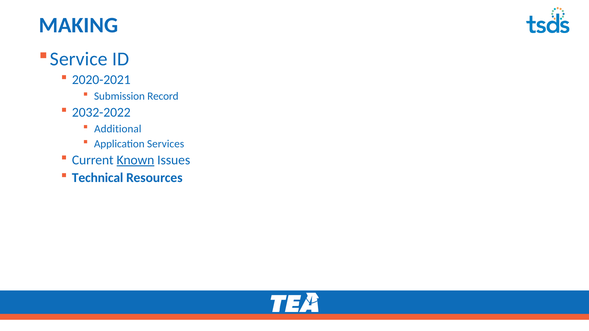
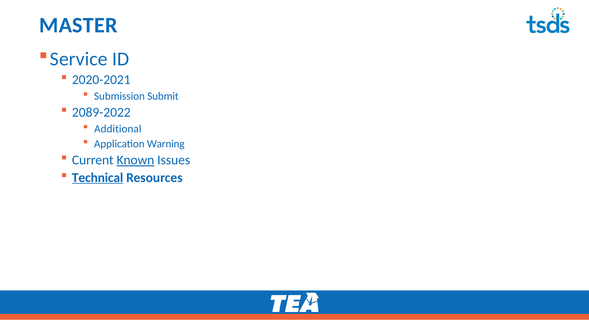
MAKING: MAKING -> MASTER
Record: Record -> Submit
2032-2022: 2032-2022 -> 2089-2022
Services: Services -> Warning
Technical underline: none -> present
